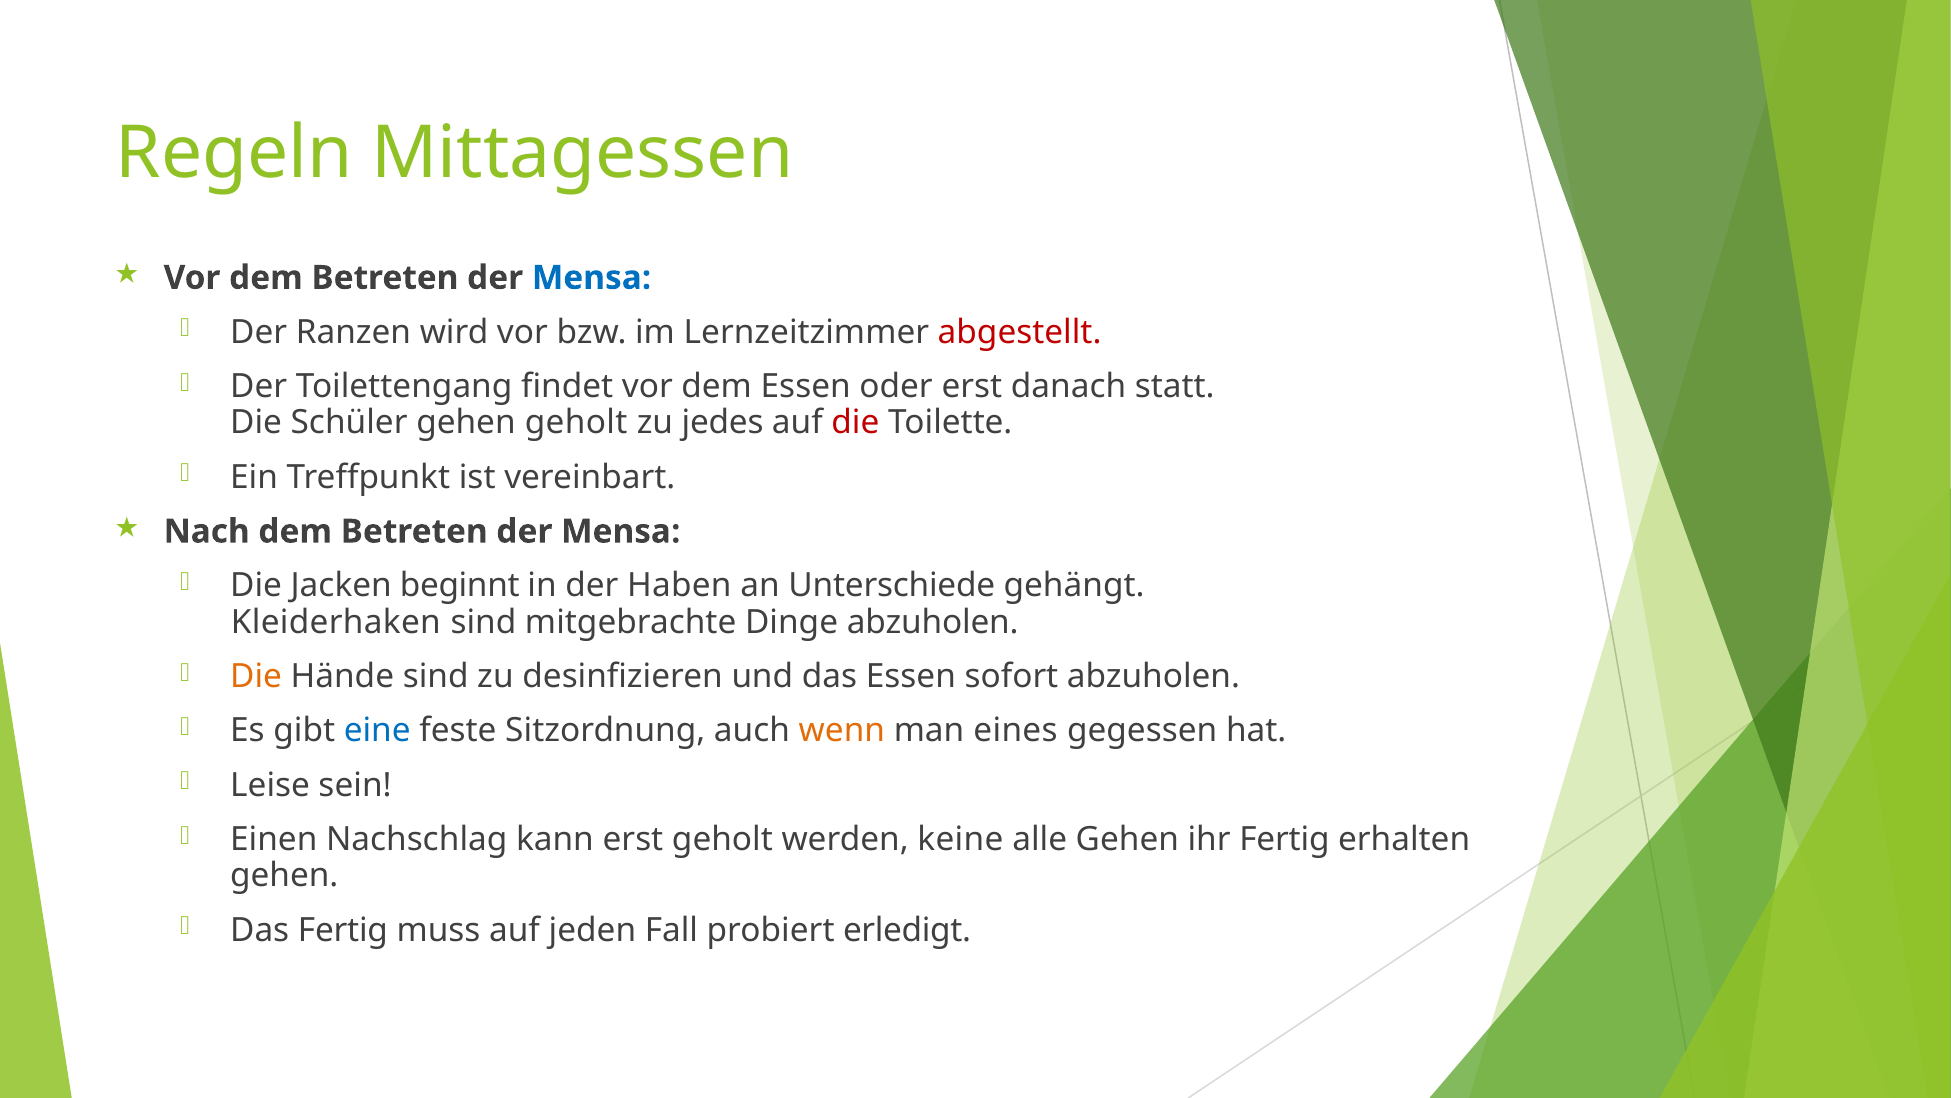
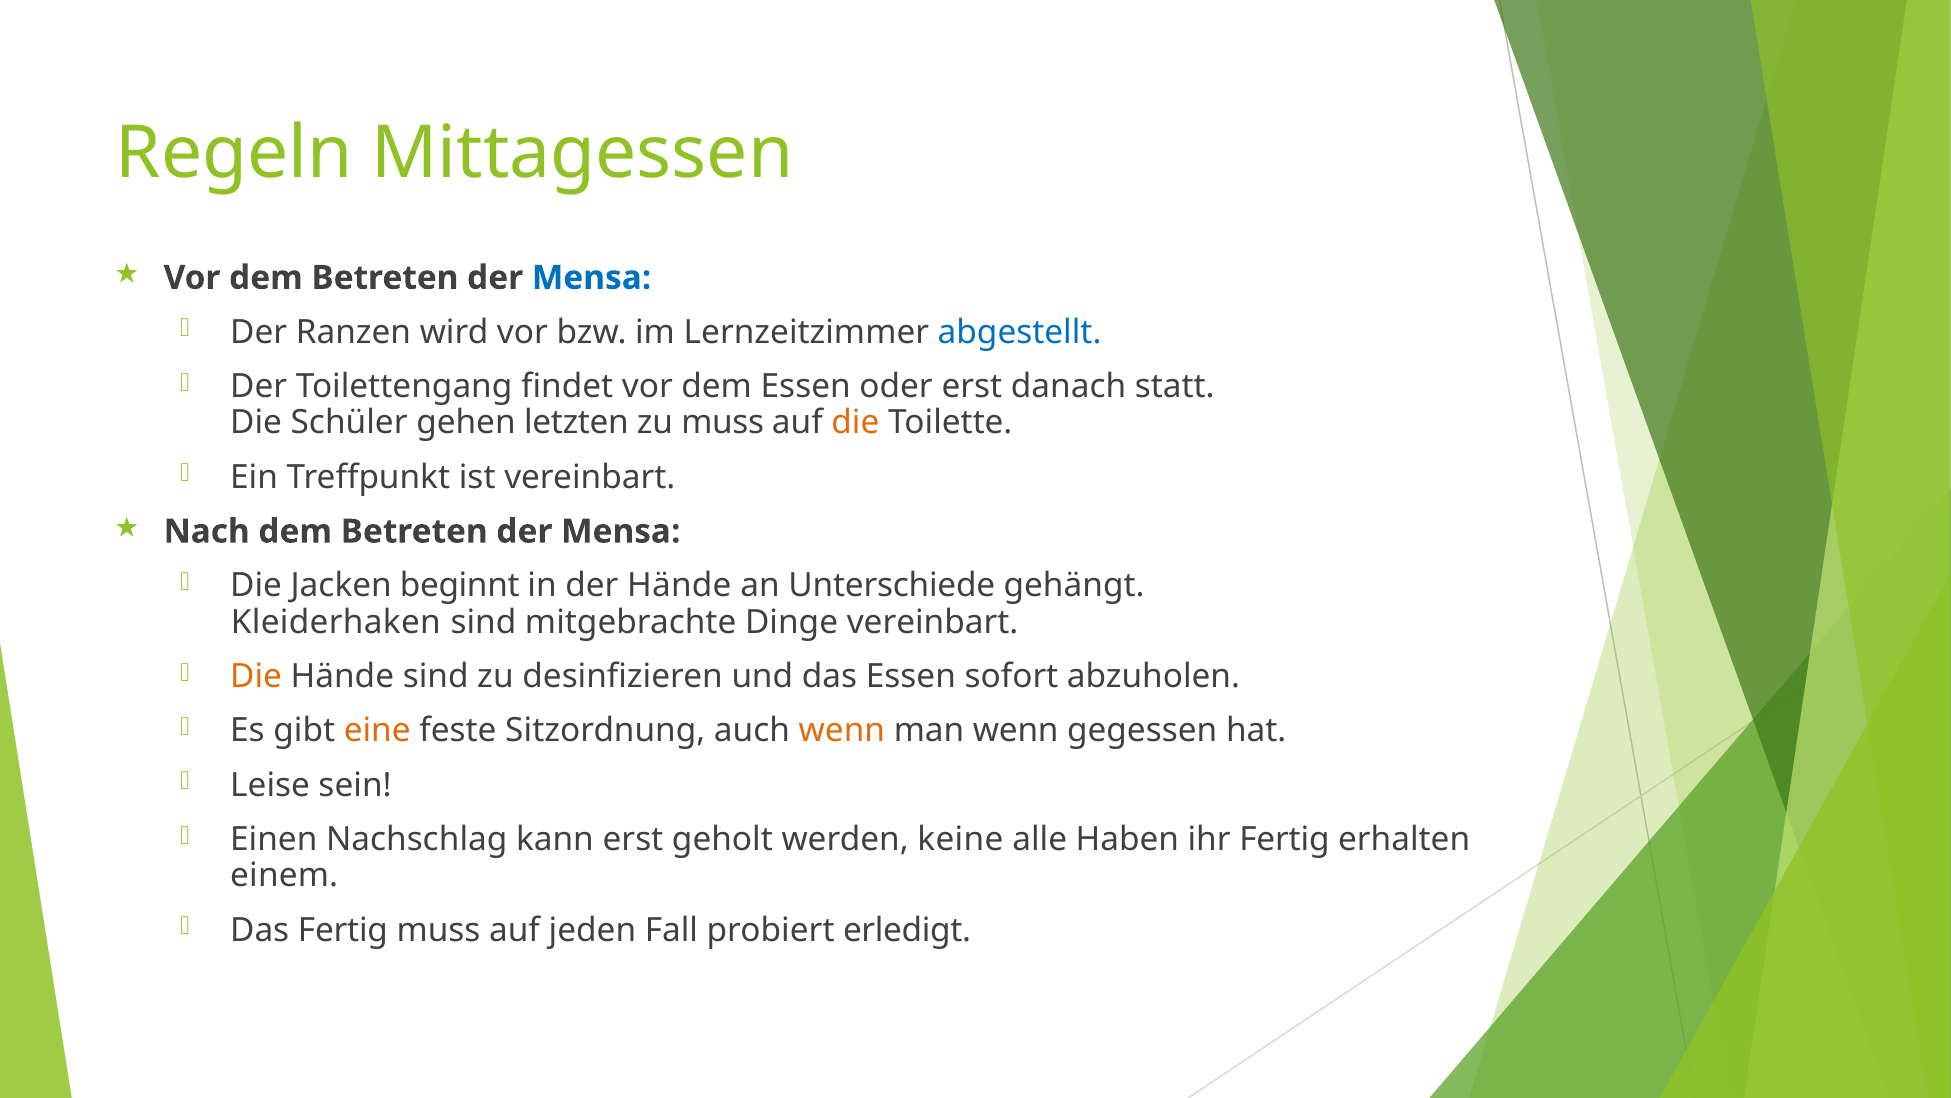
abgestellt colour: red -> blue
gehen geholt: geholt -> letzten
zu jedes: jedes -> muss
die at (855, 422) colour: red -> orange
der Haben: Haben -> Hände
Dinge abzuholen: abzuholen -> vereinbart
eine colour: blue -> orange
man eines: eines -> wenn
alle Gehen: Gehen -> Haben
gehen at (284, 875): gehen -> einem
